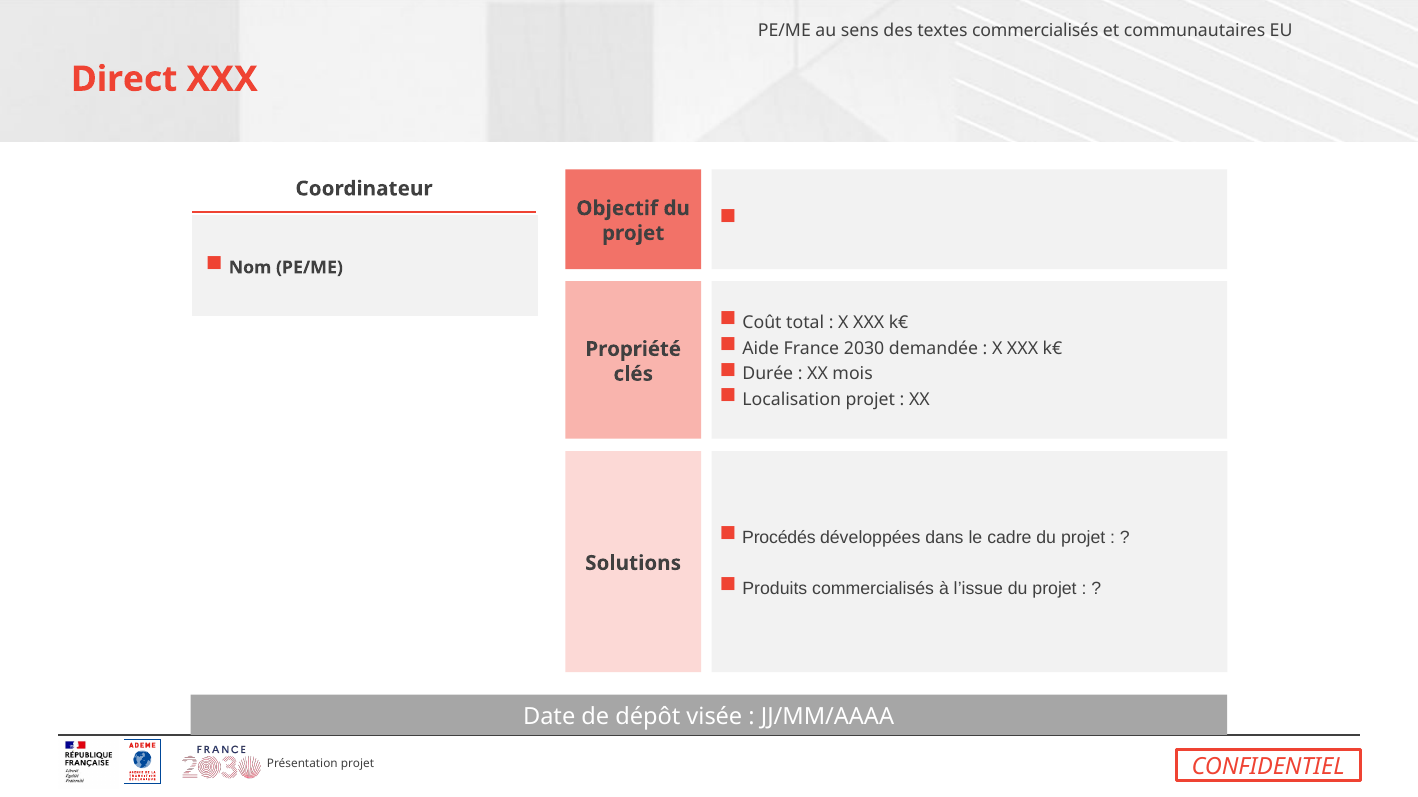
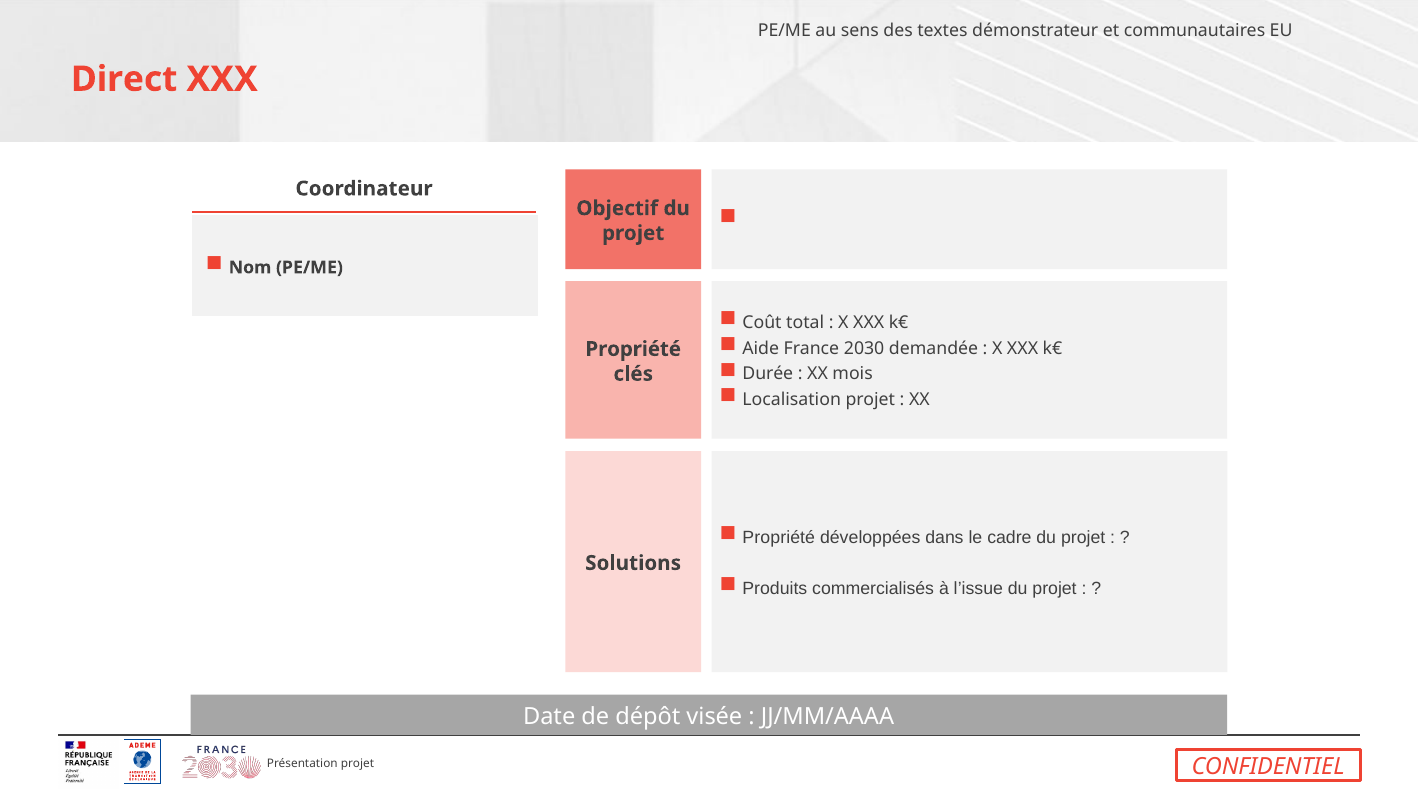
textes commercialisés: commercialisés -> démonstrateur
Procédés at (779, 538): Procédés -> Propriété
